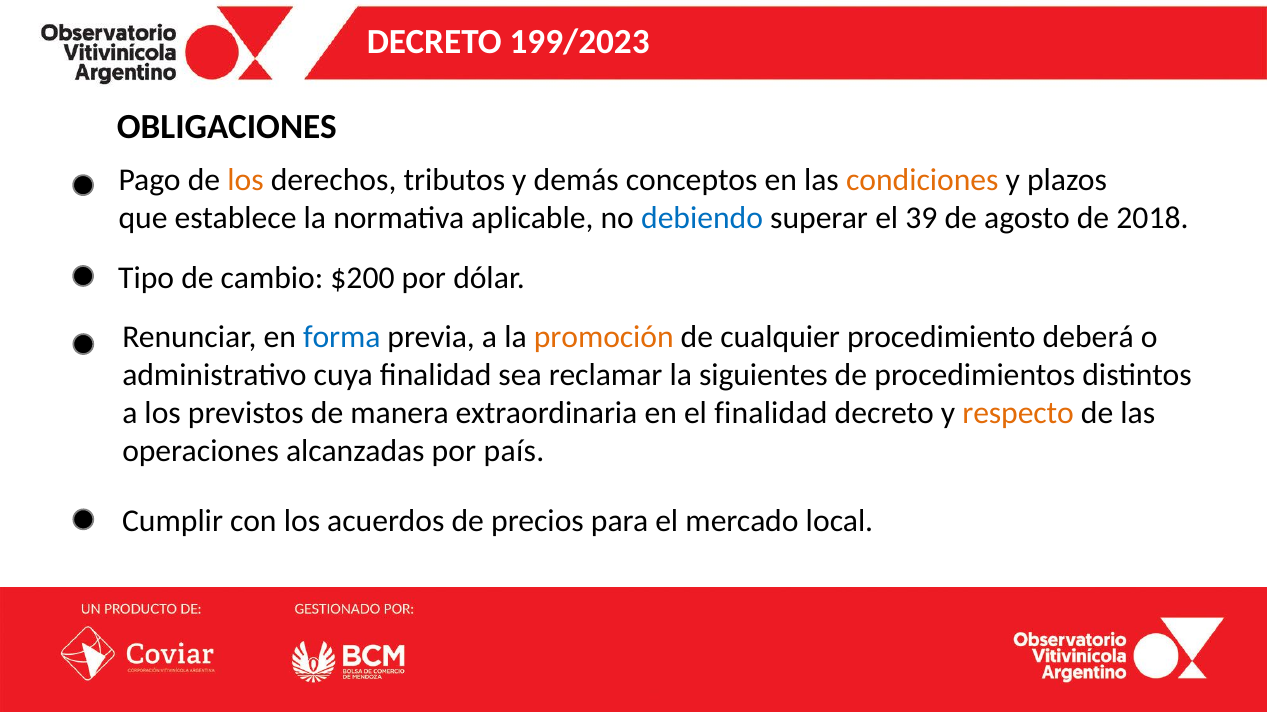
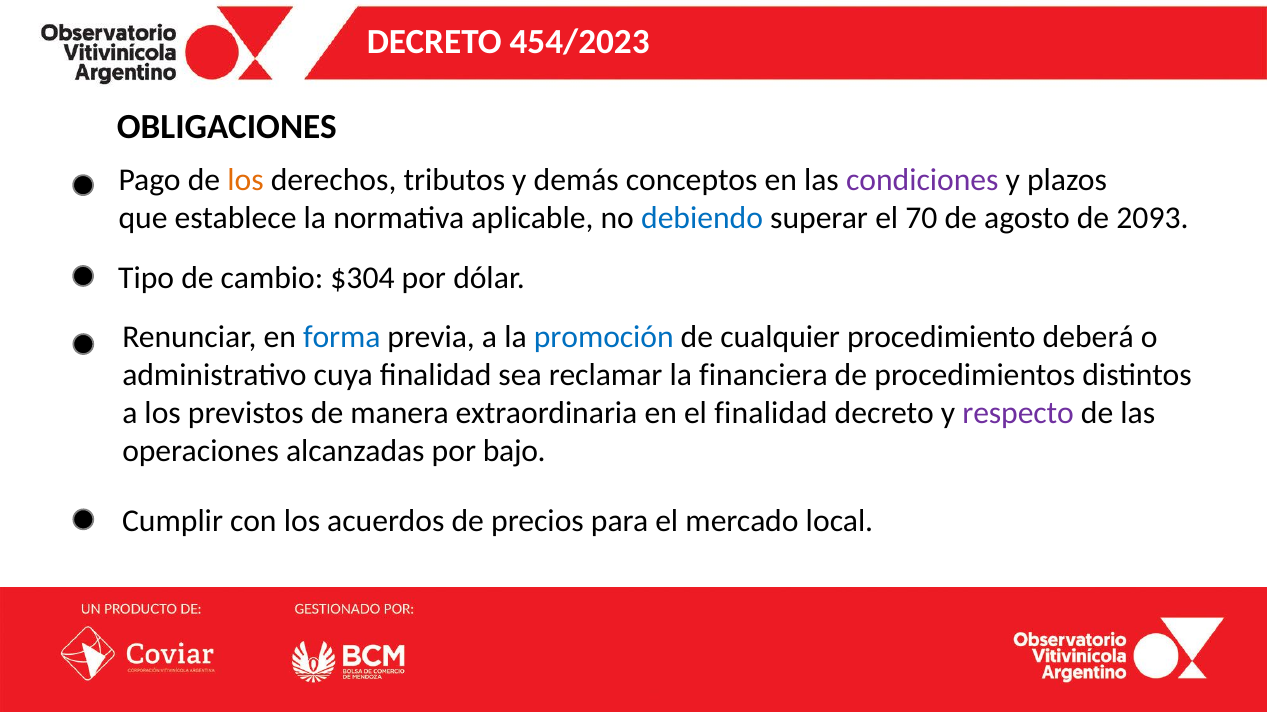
199/2023: 199/2023 -> 454/2023
condiciones colour: orange -> purple
39: 39 -> 70
2018: 2018 -> 2093
$200: $200 -> $304
promoción colour: orange -> blue
siguientes: siguientes -> financiera
respecto colour: orange -> purple
país: país -> bajo
